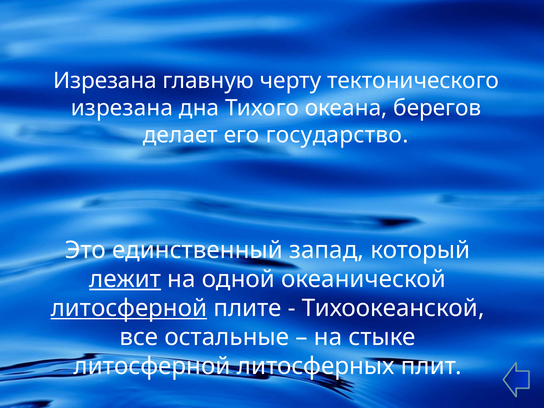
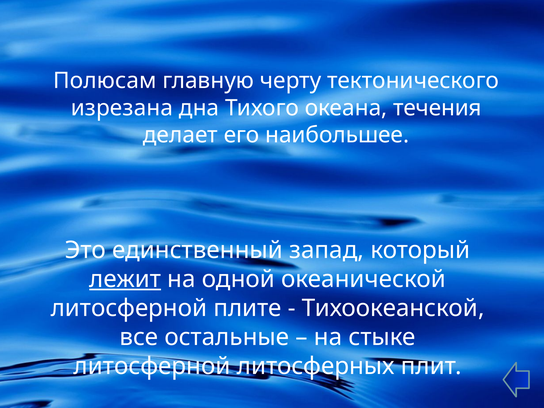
Изрезана at (105, 81): Изрезана -> Полюсам
берегов: берегов -> течения
государство: государство -> наибольшее
литосферной at (129, 308) underline: present -> none
